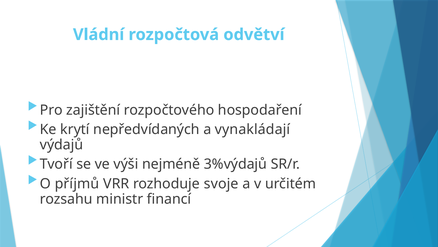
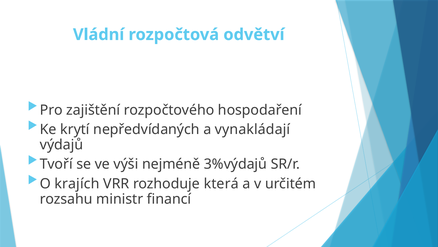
příjmů: příjmů -> krajích
svoje: svoje -> která
